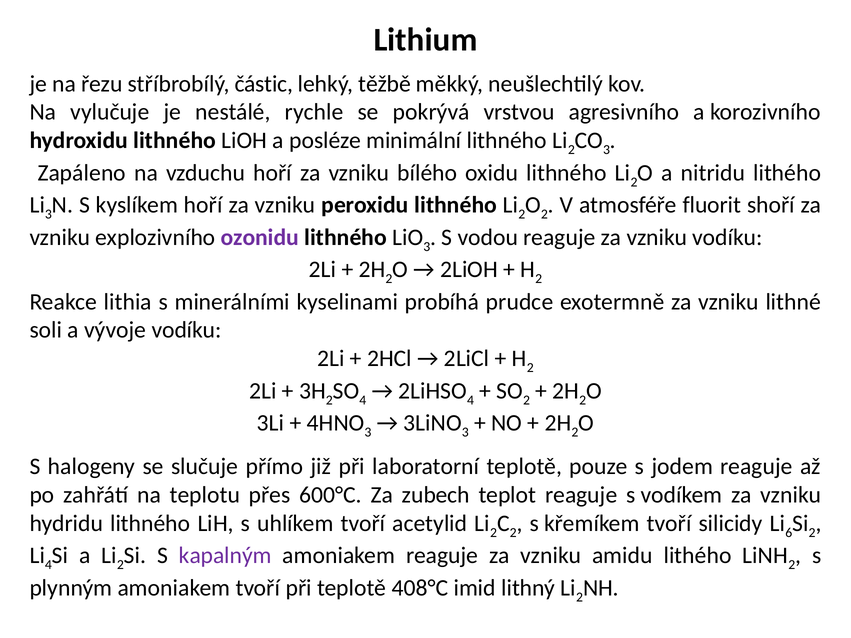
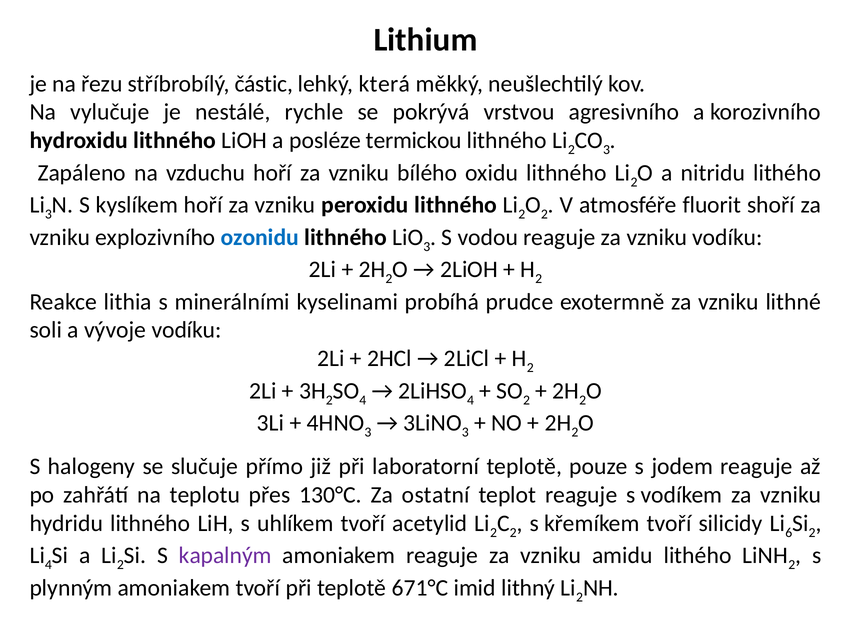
těžbě: těžbě -> která
minimální: minimální -> termickou
ozonidu colour: purple -> blue
600°C: 600°C -> 130°C
zubech: zubech -> ostatní
408°C: 408°C -> 671°C
